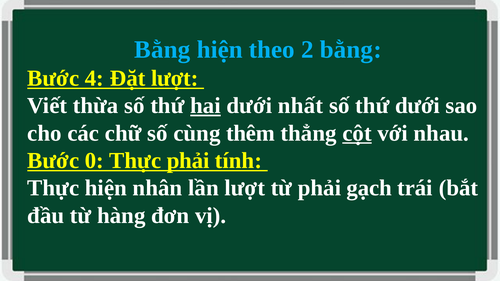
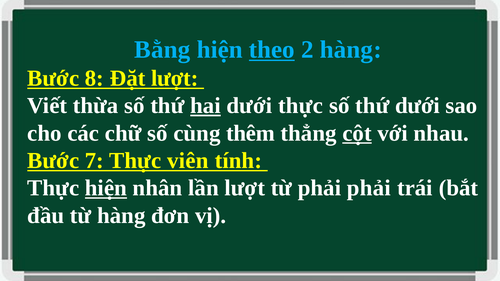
theo underline: none -> present
2 bằng: bằng -> hàng
4: 4 -> 8
dưới nhất: nhất -> thực
0: 0 -> 7
Thực phải: phải -> viên
hiện at (106, 188) underline: none -> present
phải gạch: gạch -> phải
